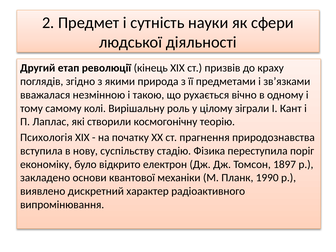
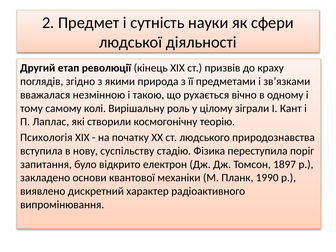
прагнення: прагнення -> людського
економіку: економіку -> запитання
